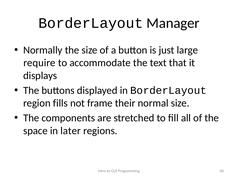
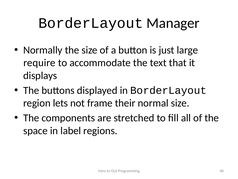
fills: fills -> lets
later: later -> label
